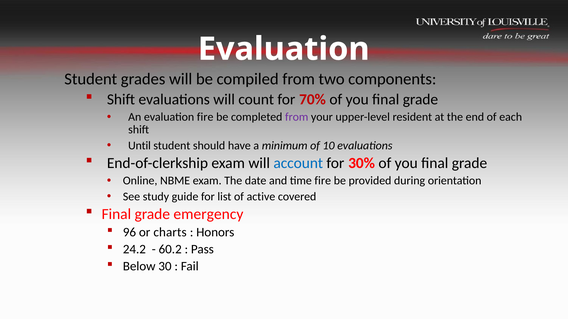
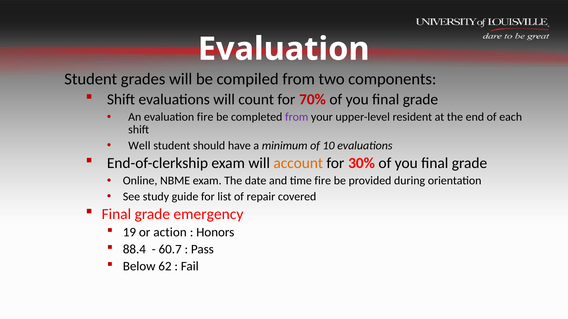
Until: Until -> Well
account colour: blue -> orange
active: active -> repair
96: 96 -> 19
charts: charts -> action
24.2: 24.2 -> 88.4
60.2: 60.2 -> 60.7
30: 30 -> 62
